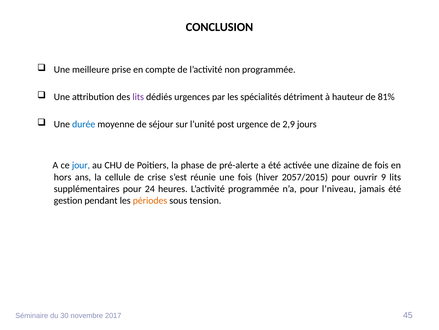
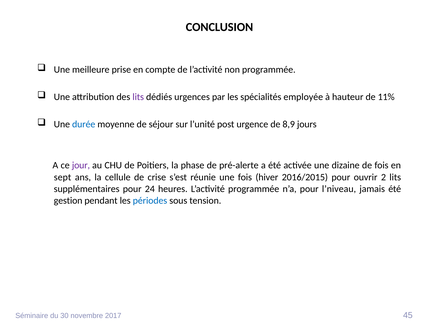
détriment: détriment -> employée
81%: 81% -> 11%
2,9: 2,9 -> 8,9
jour colour: blue -> purple
hors: hors -> sept
2057/2015: 2057/2015 -> 2016/2015
9: 9 -> 2
périodes colour: orange -> blue
